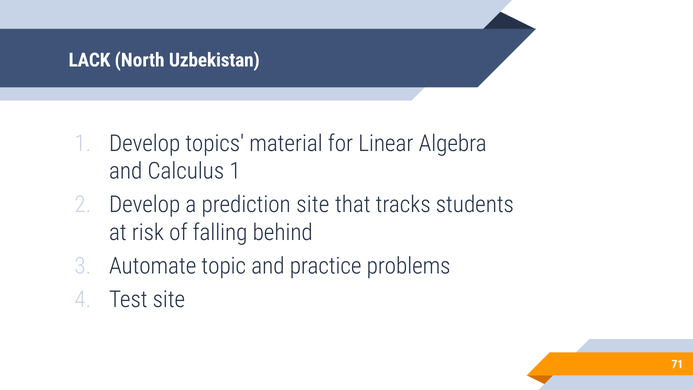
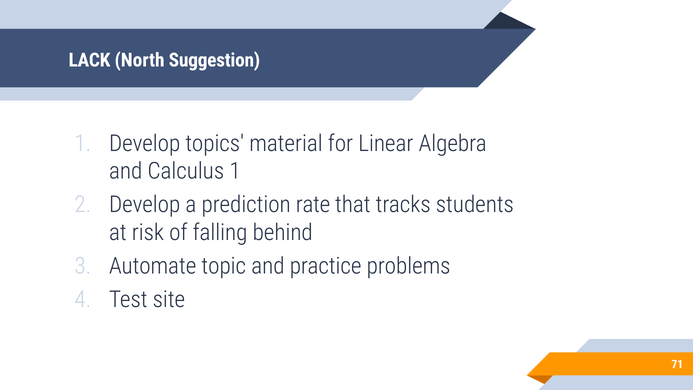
Uzbekistan: Uzbekistan -> Suggestion
prediction site: site -> rate
